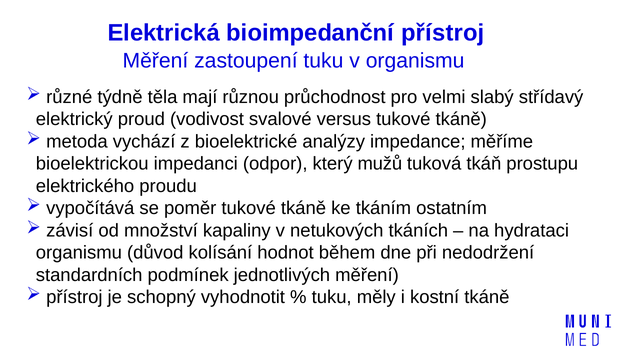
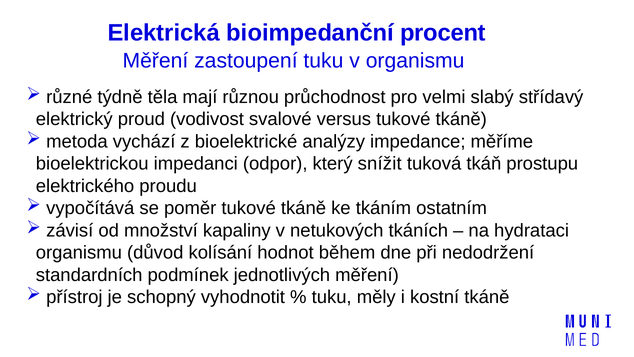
bioimpedanční přístroj: přístroj -> procent
mužů: mužů -> snížit
